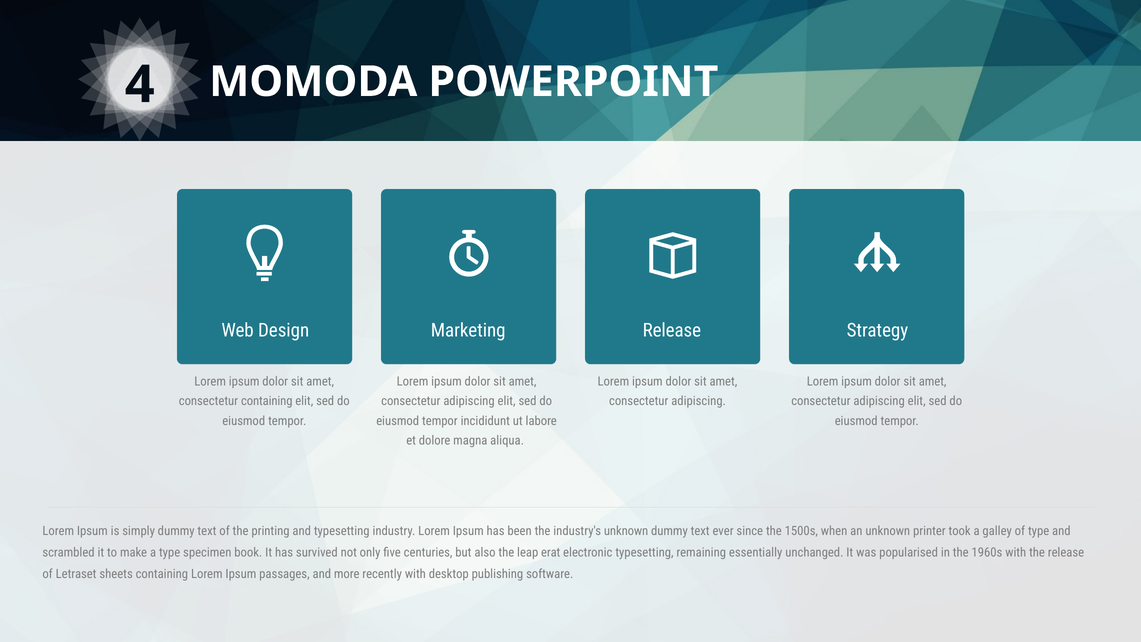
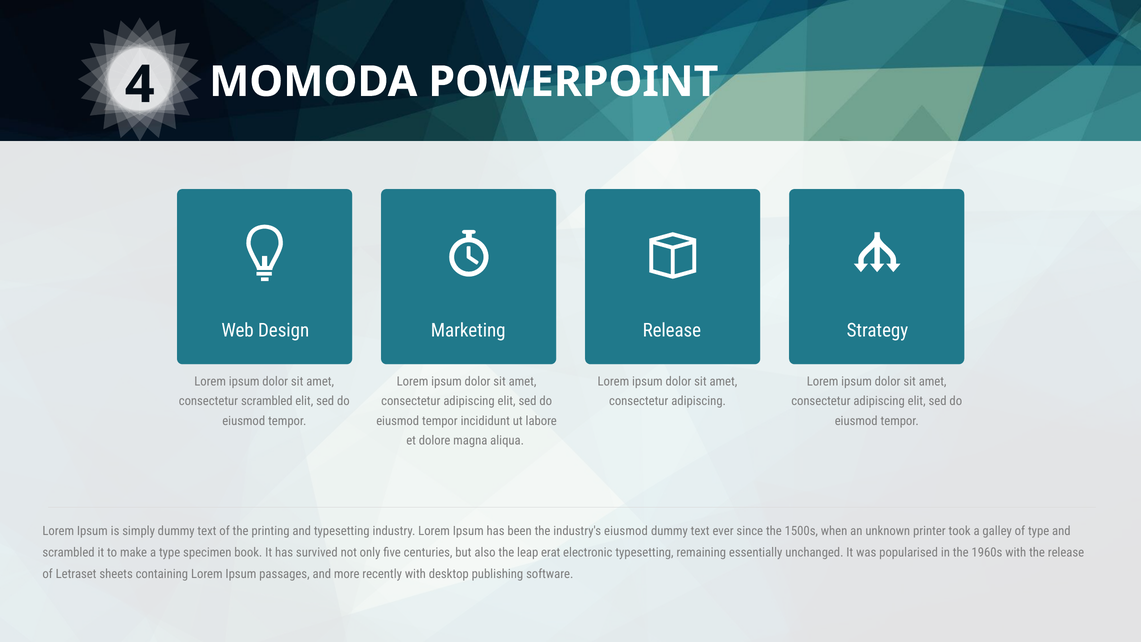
consectetur containing: containing -> scrambled
industry's unknown: unknown -> eiusmod
